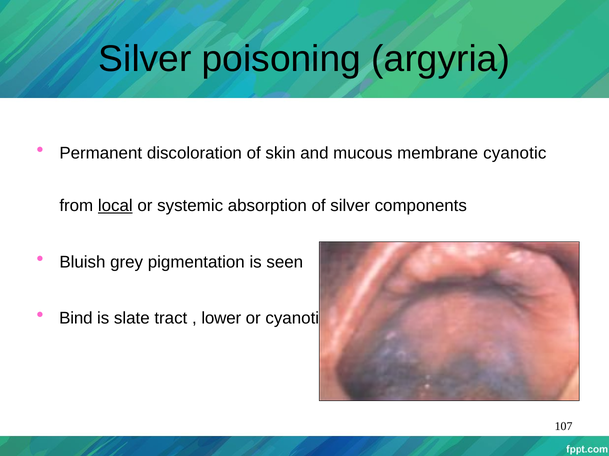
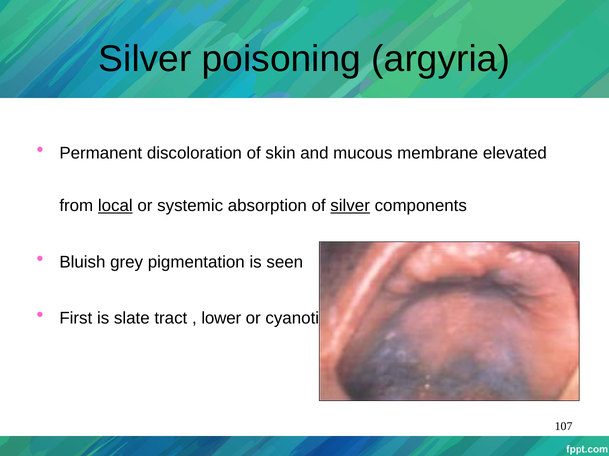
membrane cyanotic: cyanotic -> elevated
silver at (350, 206) underline: none -> present
Bind: Bind -> First
